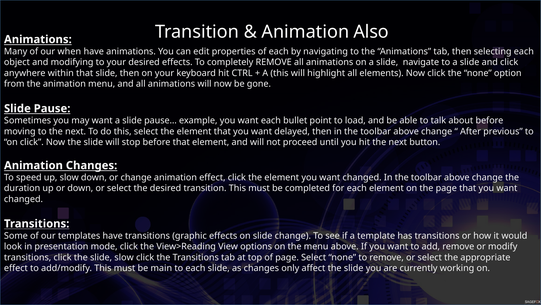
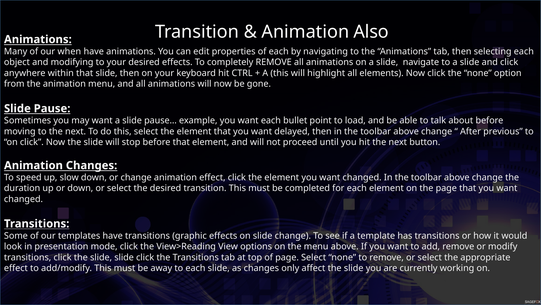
slide slow: slow -> slide
main: main -> away
